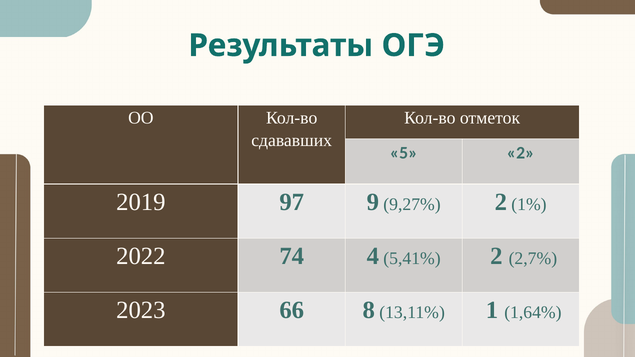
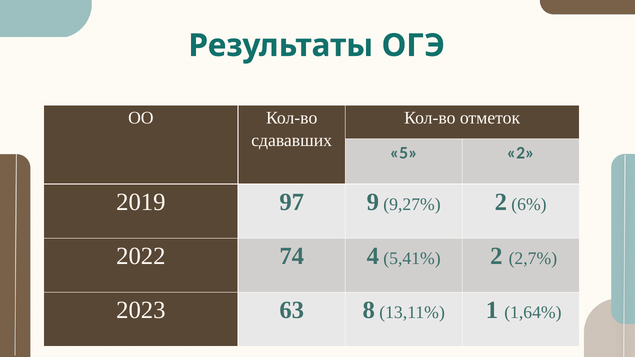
1%: 1% -> 6%
66: 66 -> 63
